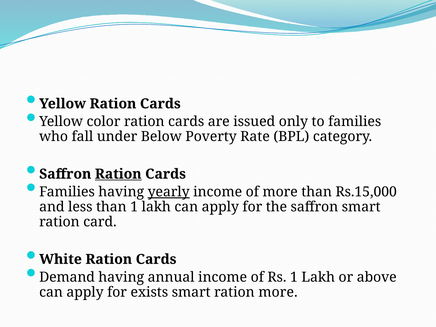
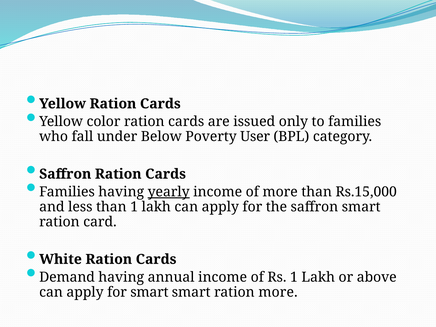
Rate: Rate -> User
Ration at (118, 174) underline: present -> none
for exists: exists -> smart
